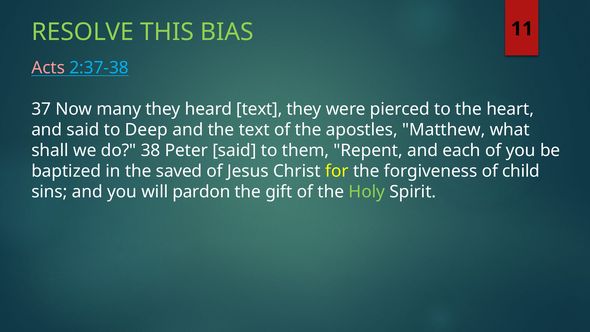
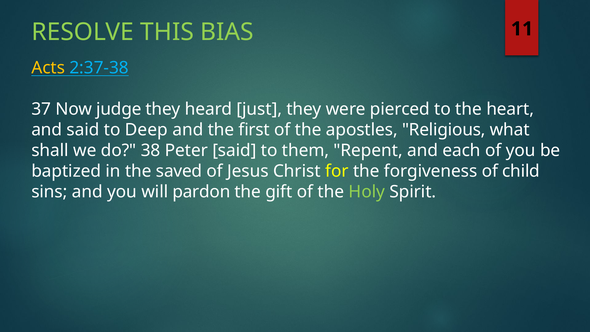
Acts colour: pink -> yellow
many: many -> judge
heard text: text -> just
the text: text -> first
Matthew: Matthew -> Religious
